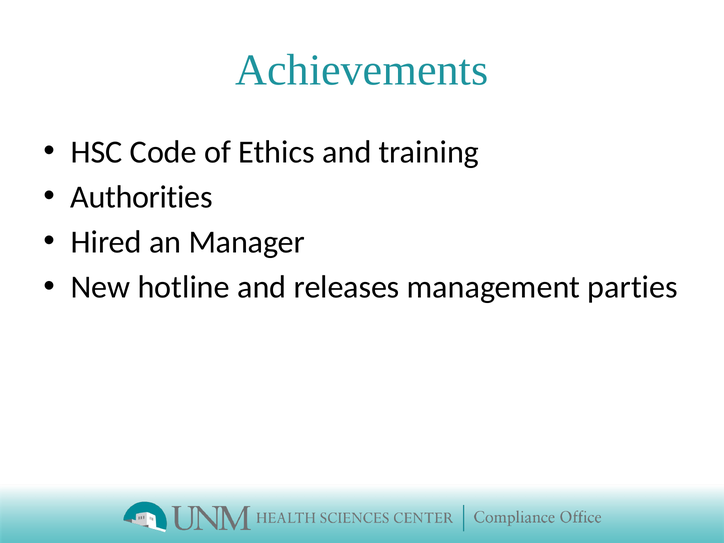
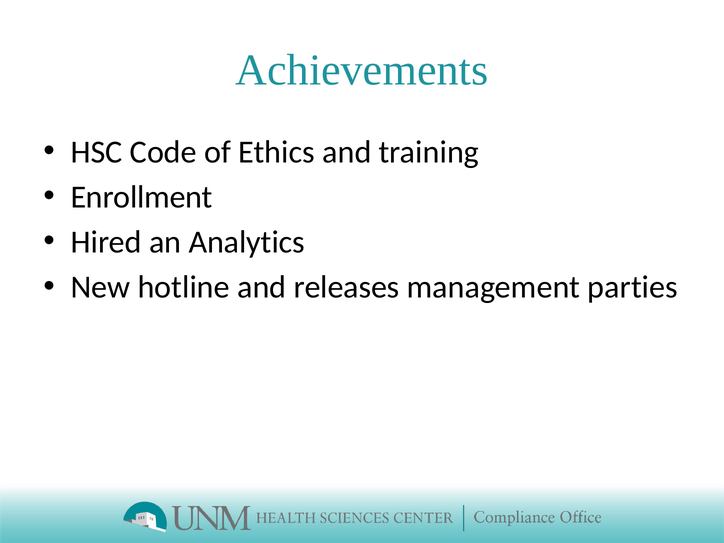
Authorities: Authorities -> Enrollment
Manager: Manager -> Analytics
